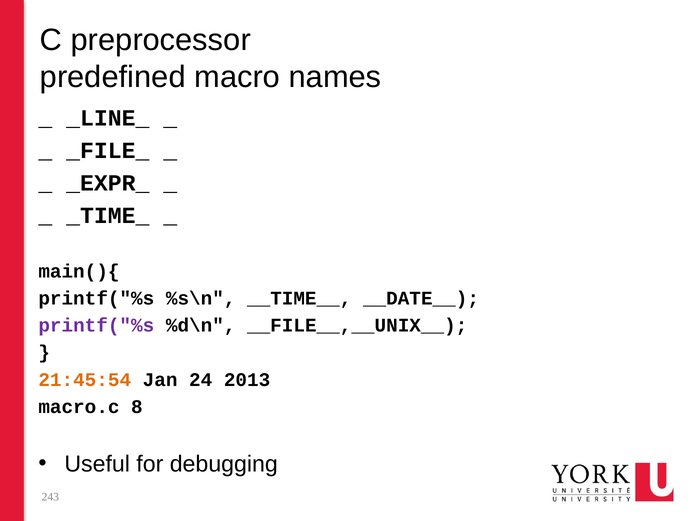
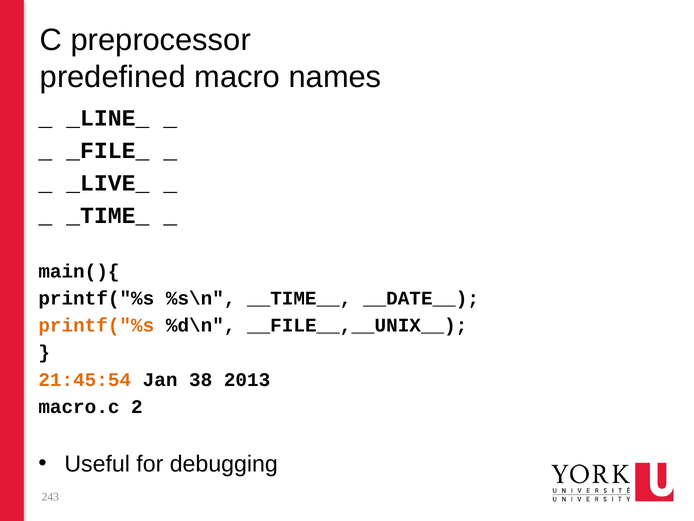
_EXPR_: _EXPR_ -> _LIVE_
printf("%s at (96, 325) colour: purple -> orange
24: 24 -> 38
8: 8 -> 2
